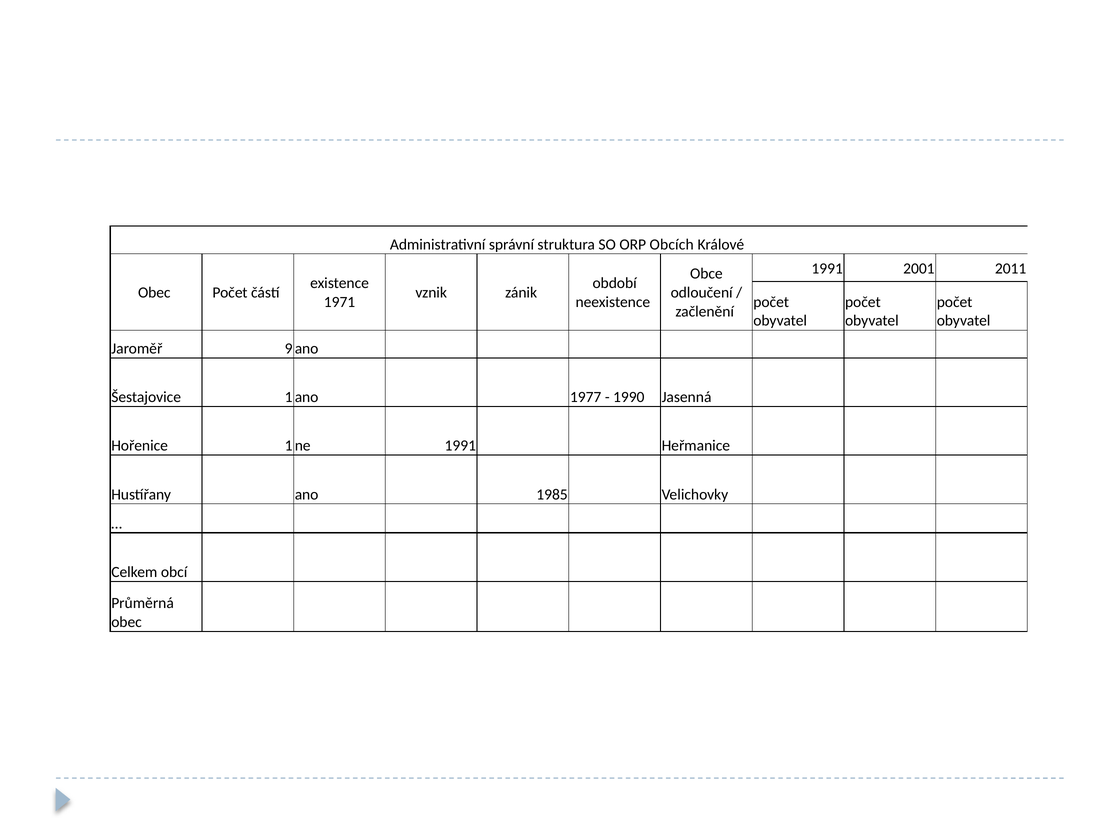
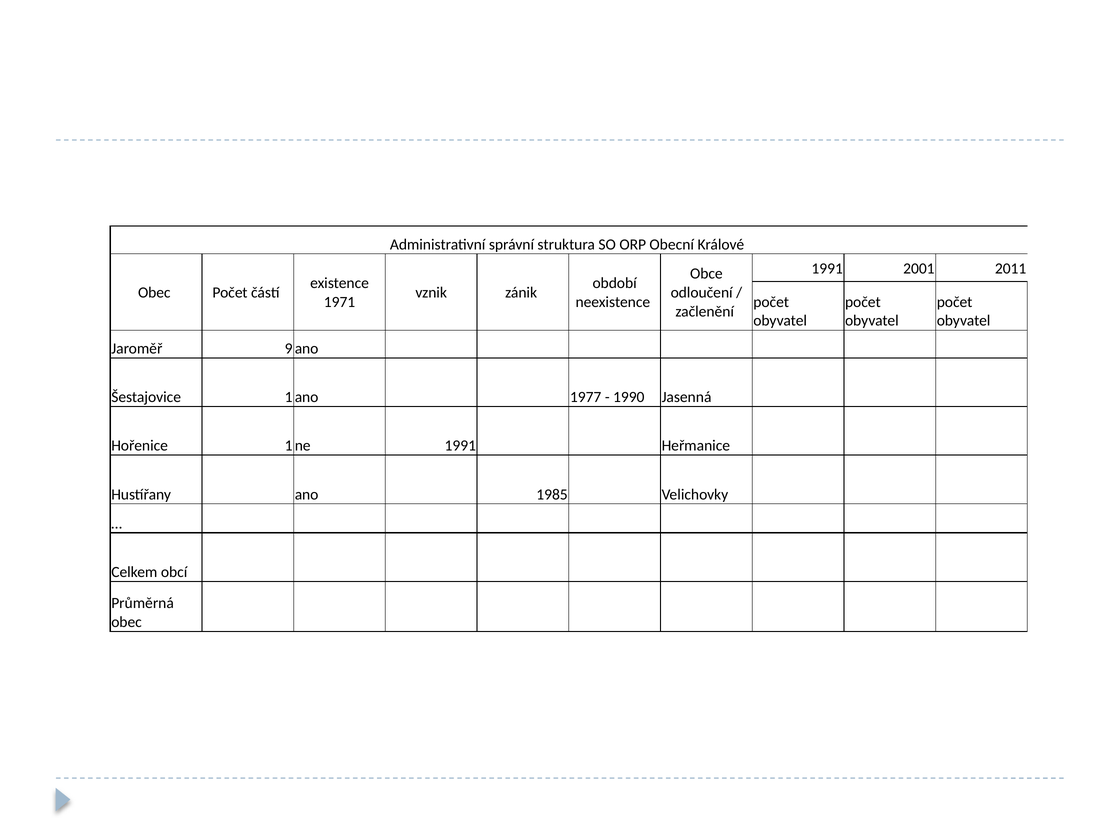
Obcích: Obcích -> Obecní
